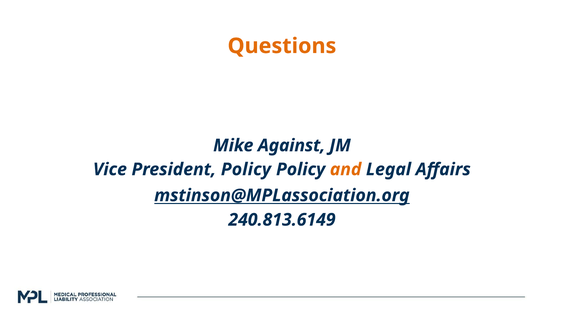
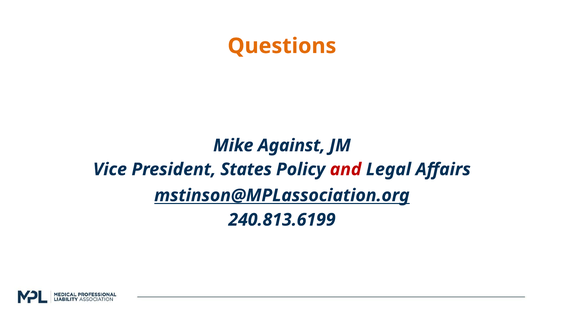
President Policy: Policy -> States
and colour: orange -> red
240.813.6149: 240.813.6149 -> 240.813.6199
